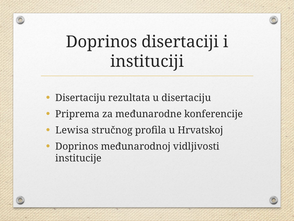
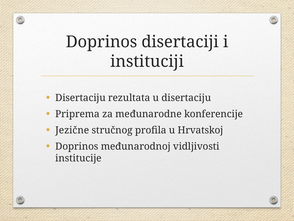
Lewisa: Lewisa -> Jezične
